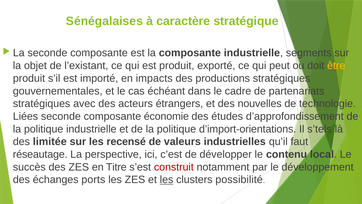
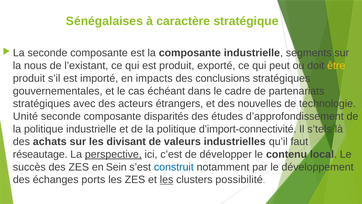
objet: objet -> nous
productions: productions -> conclusions
Liées: Liées -> Unité
économie: économie -> disparités
d’import-orientations: d’import-orientations -> d’import-connectivité
limitée: limitée -> achats
recensé: recensé -> divisant
perspective underline: none -> present
Titre: Titre -> Sein
construit colour: red -> blue
